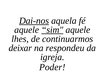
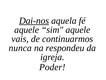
sim underline: present -> none
lhes: lhes -> vais
deixar: deixar -> nunca
